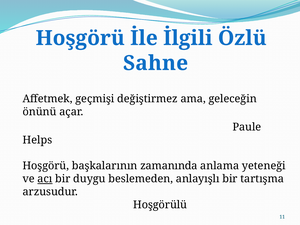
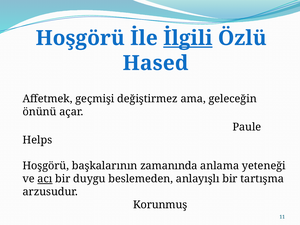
İlgili underline: none -> present
Sahne: Sahne -> Hased
Hoşgörülü: Hoşgörülü -> Korunmuş
